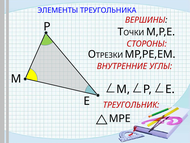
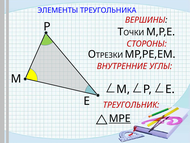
МРЕ underline: none -> present
